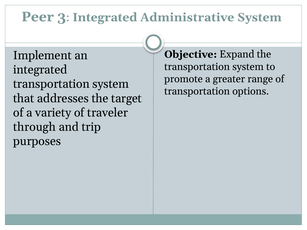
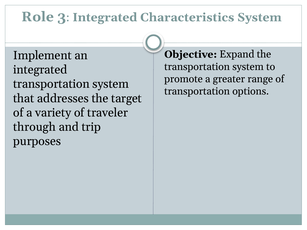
Peer: Peer -> Role
Administrative: Administrative -> Characteristics
